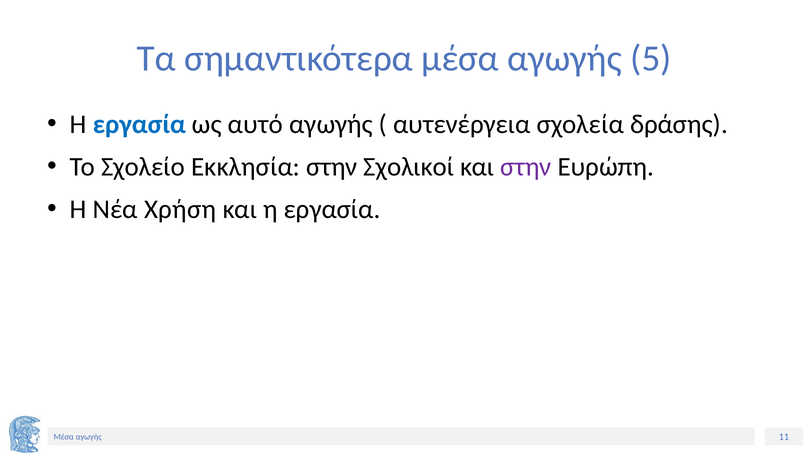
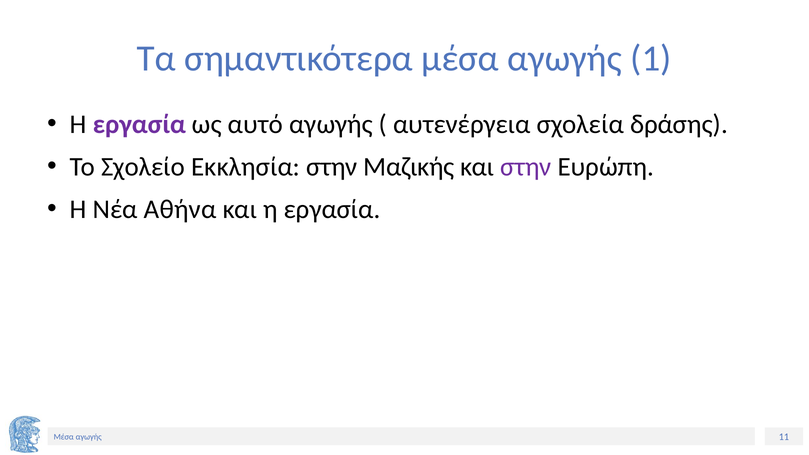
5: 5 -> 1
εργασία at (139, 124) colour: blue -> purple
Σχολικοί: Σχολικοί -> Μαζικής
Χρήση: Χρήση -> Αθήνα
